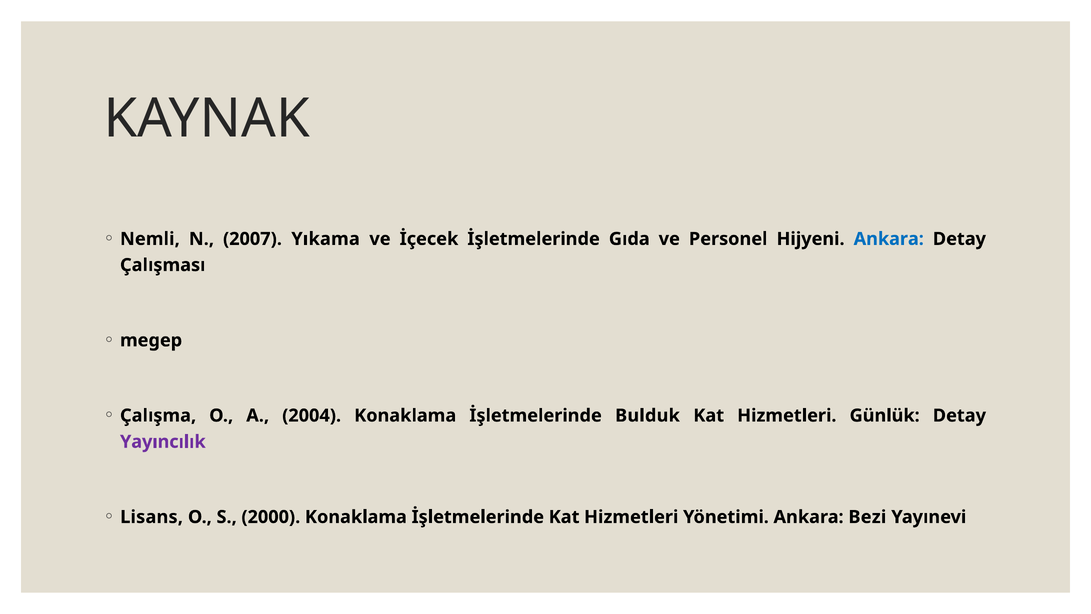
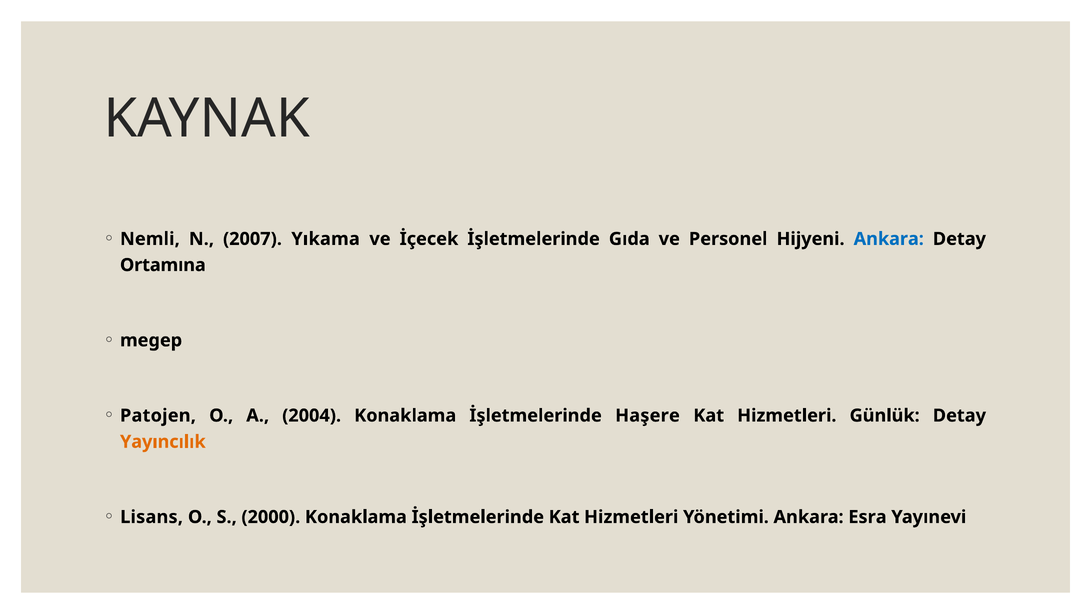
Çalışması: Çalışması -> Ortamına
Çalışma: Çalışma -> Patojen
Bulduk: Bulduk -> Haşere
Yayıncılık colour: purple -> orange
Bezi: Bezi -> Esra
